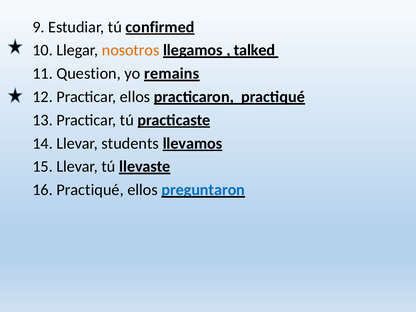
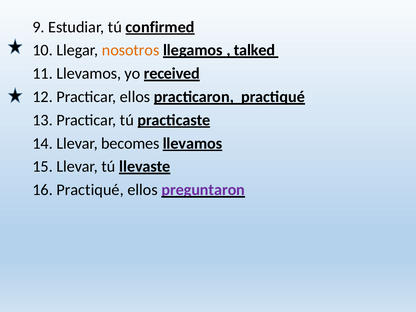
11 Question: Question -> Llevamos
remains: remains -> received
students: students -> becomes
preguntaron colour: blue -> purple
